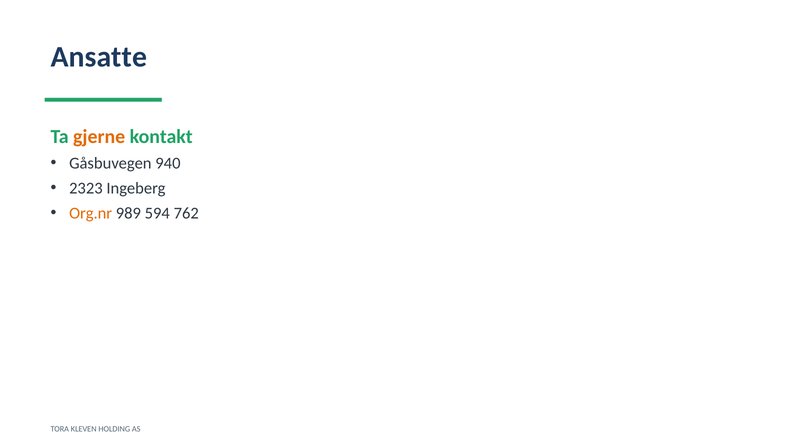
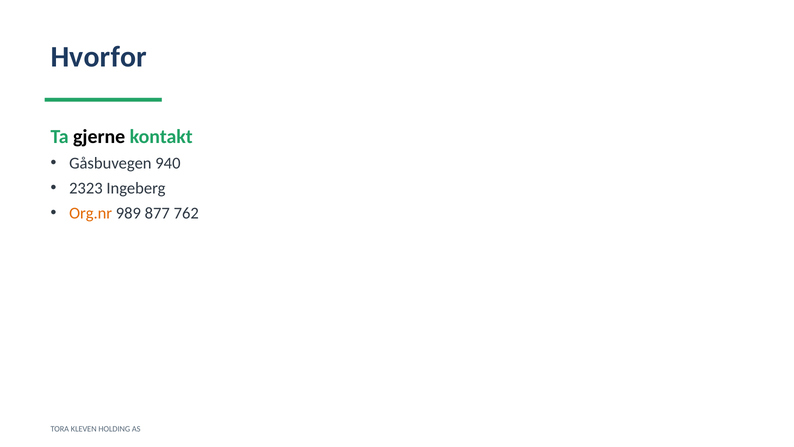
Ansatte: Ansatte -> Hvorfor
gjerne colour: orange -> black
594: 594 -> 877
